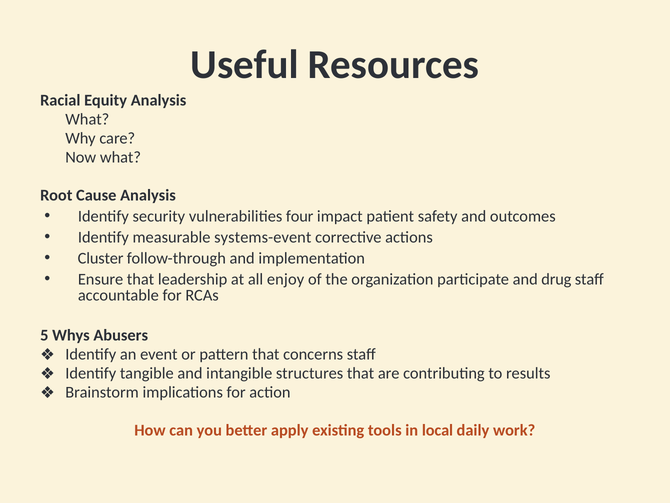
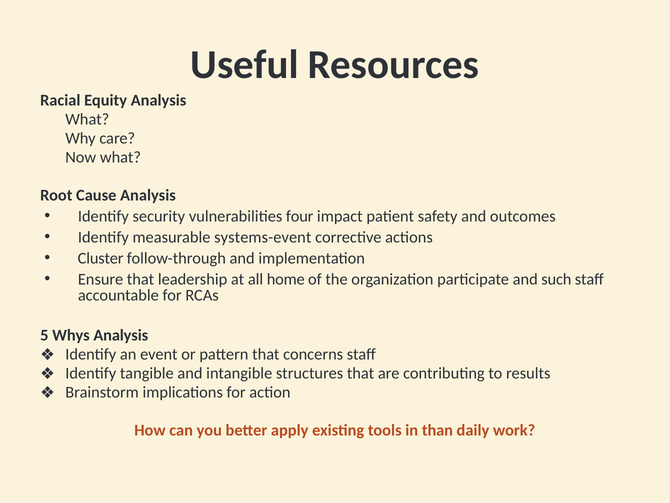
enjoy: enjoy -> home
drug: drug -> such
Whys Abusers: Abusers -> Analysis
local: local -> than
